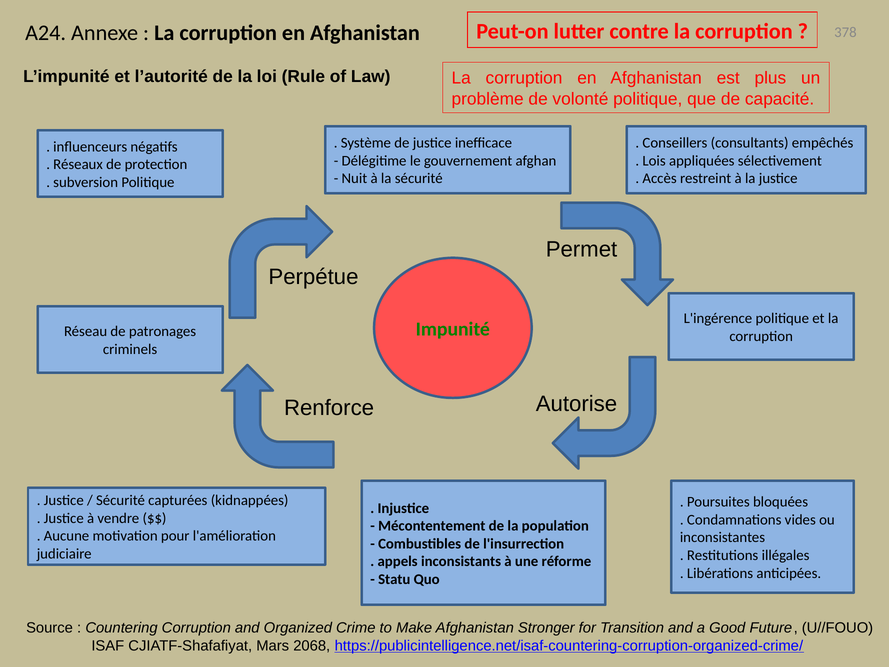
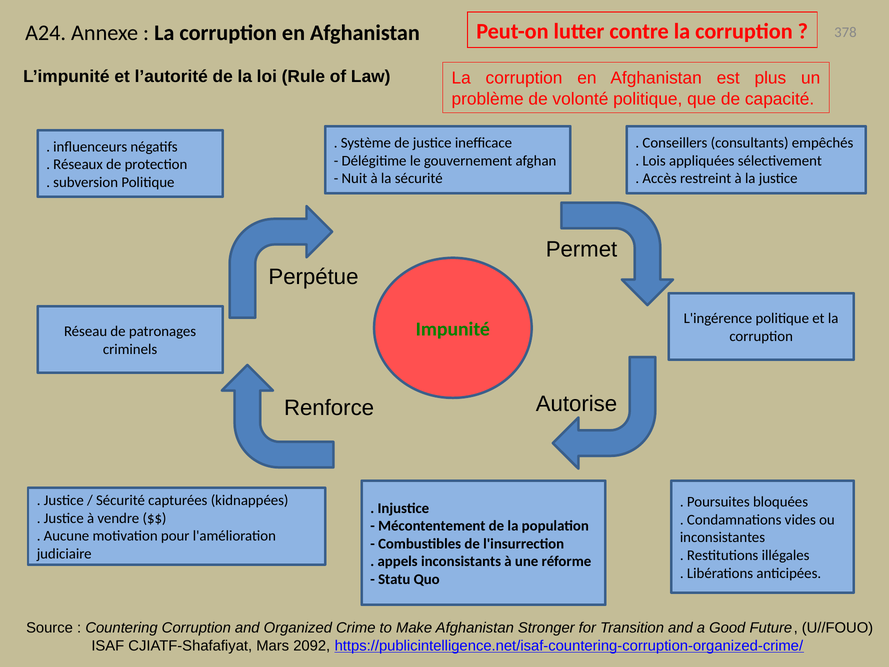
2068: 2068 -> 2092
